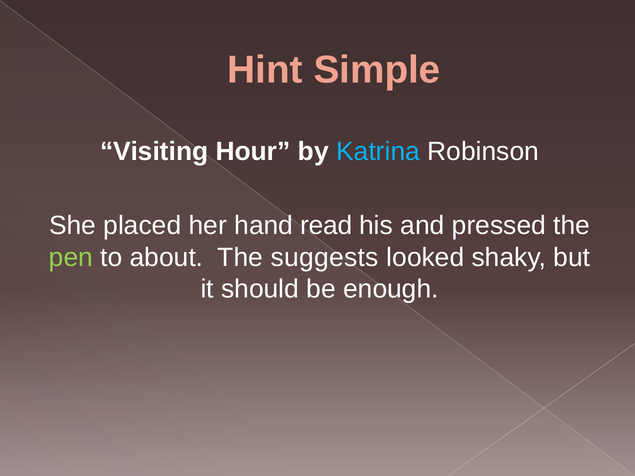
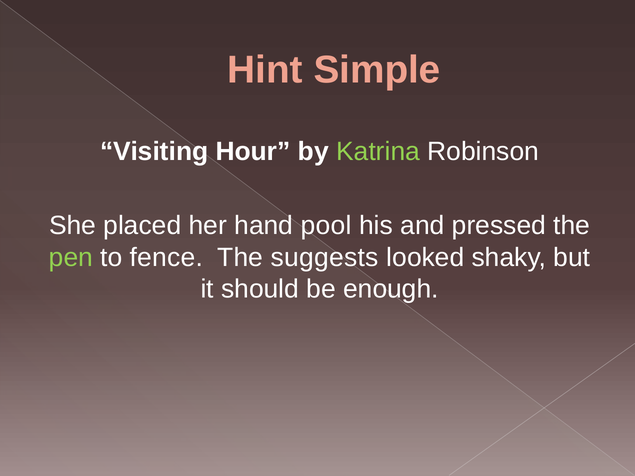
Katrina colour: light blue -> light green
read: read -> pool
about: about -> fence
